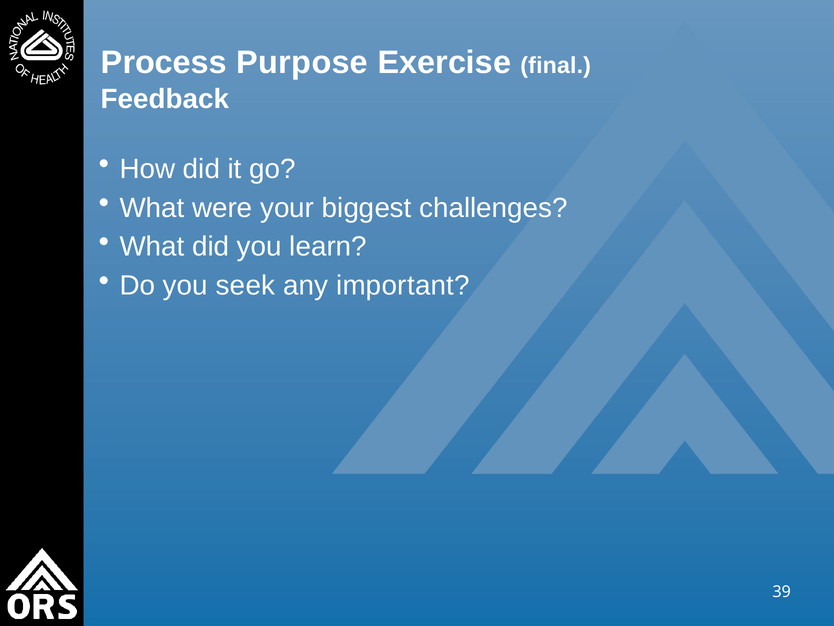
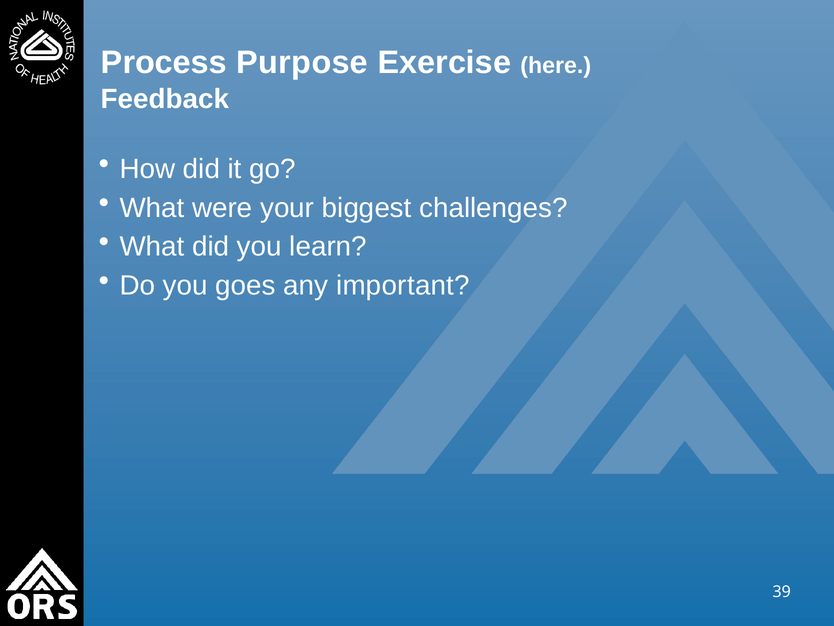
final: final -> here
seek: seek -> goes
